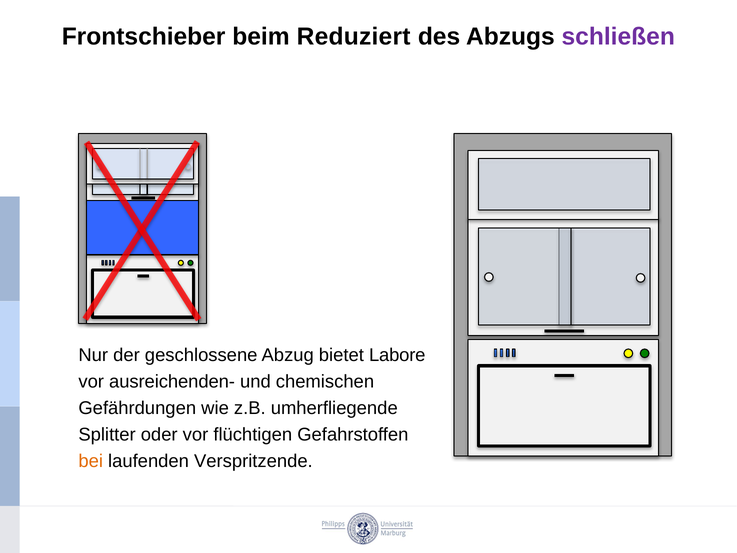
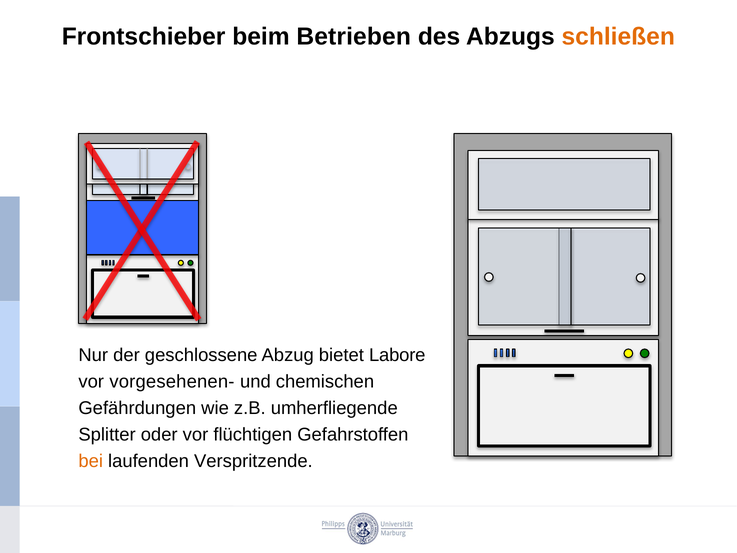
Reduziert: Reduziert -> Betrieben
schließen colour: purple -> orange
ausreichenden-: ausreichenden- -> vorgesehenen-
